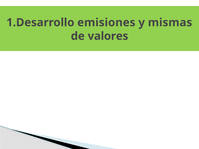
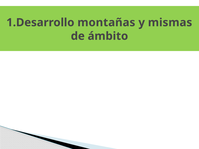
emisiones: emisiones -> montañas
valores: valores -> ámbito
